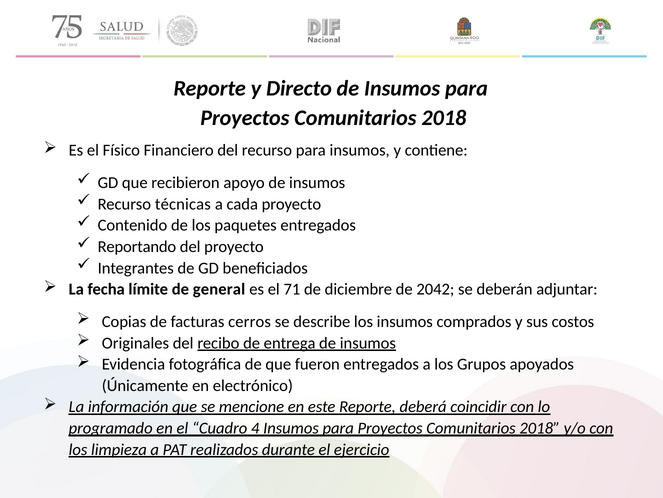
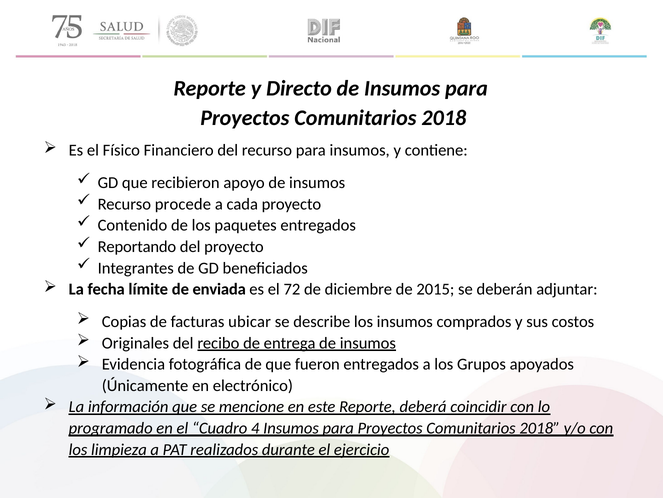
técnicas: técnicas -> procede
general: general -> enviada
71: 71 -> 72
2042: 2042 -> 2015
cerros: cerros -> ubicar
